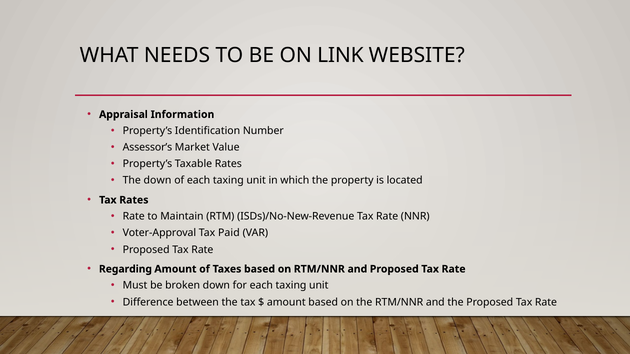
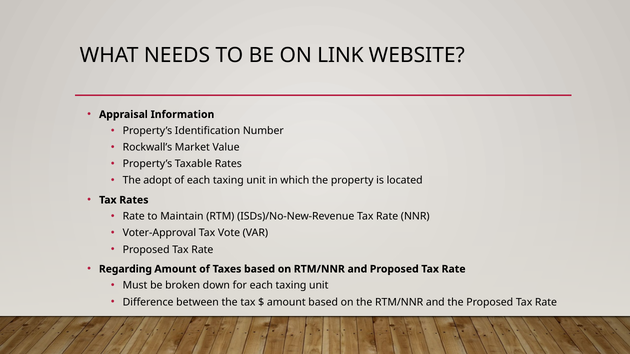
Assessor’s: Assessor’s -> Rockwall’s
The down: down -> adopt
Paid: Paid -> Vote
